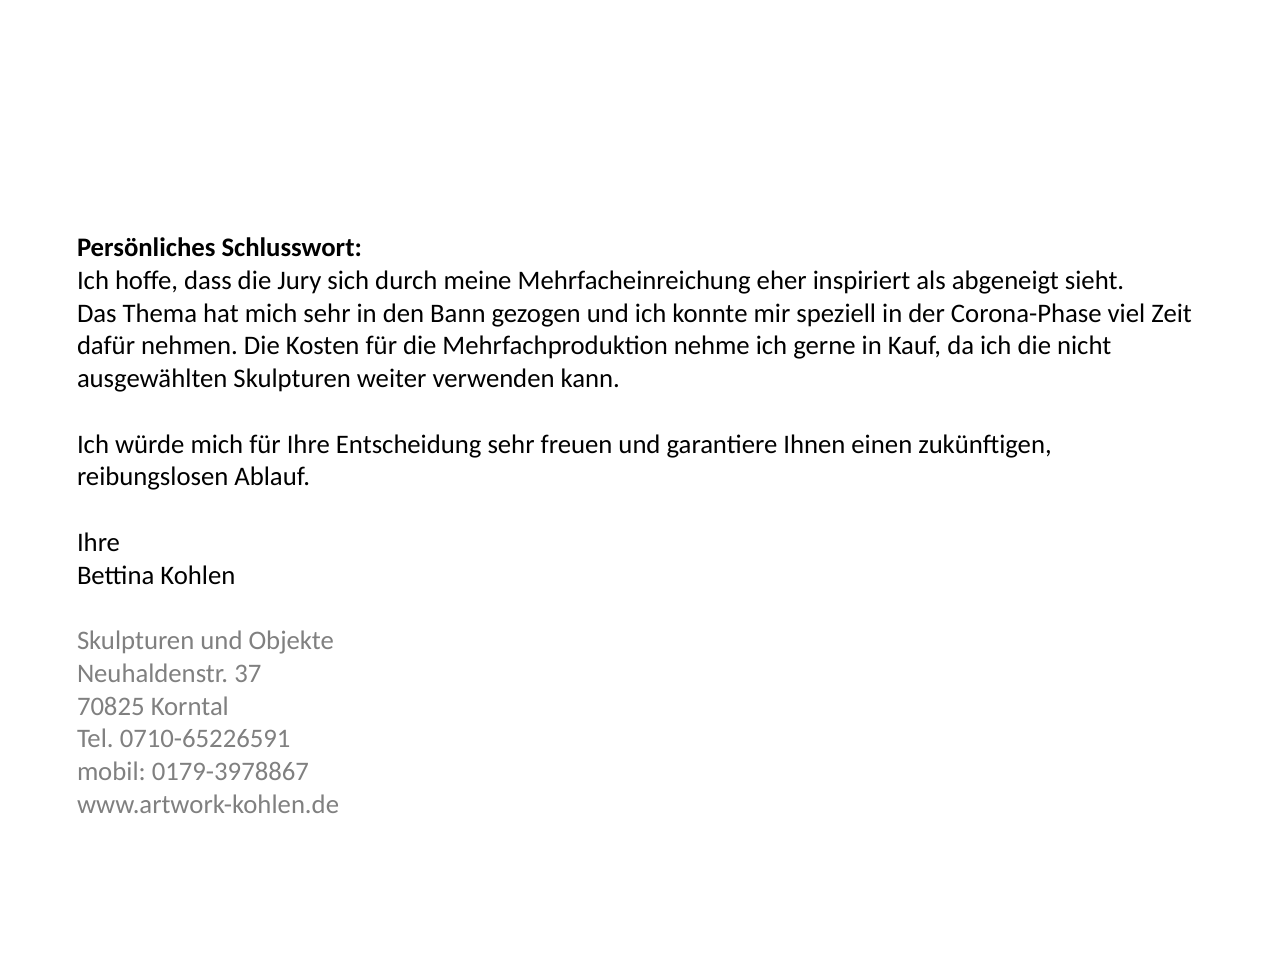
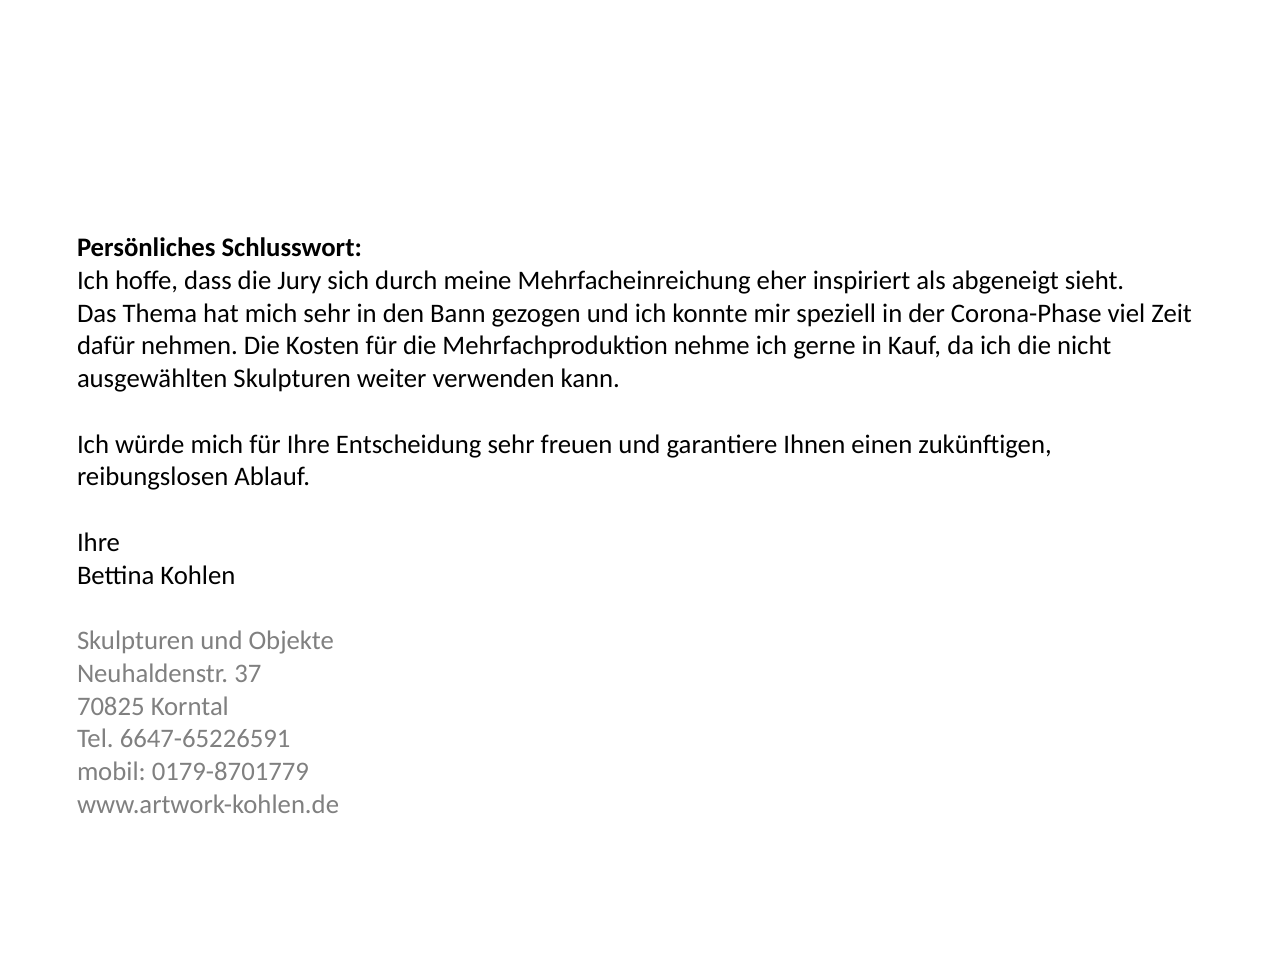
0710-65226591: 0710-65226591 -> 6647-65226591
0179-3978867: 0179-3978867 -> 0179-8701779
